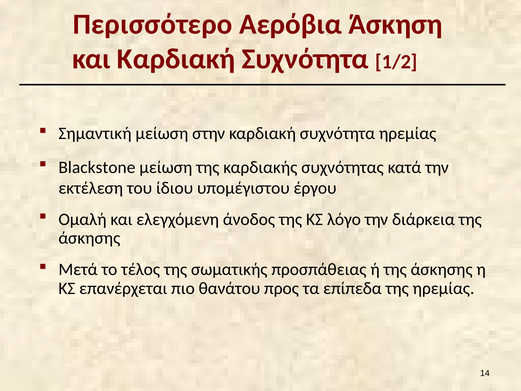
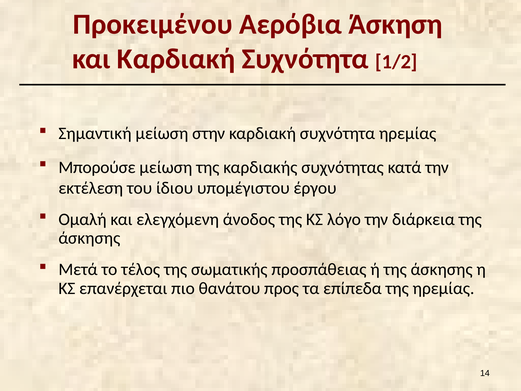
Περισσότερο: Περισσότερο -> Προκειμένου
Blackstone: Blackstone -> Μπορούσε
